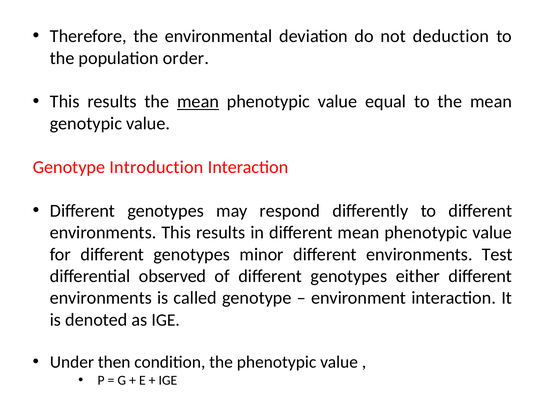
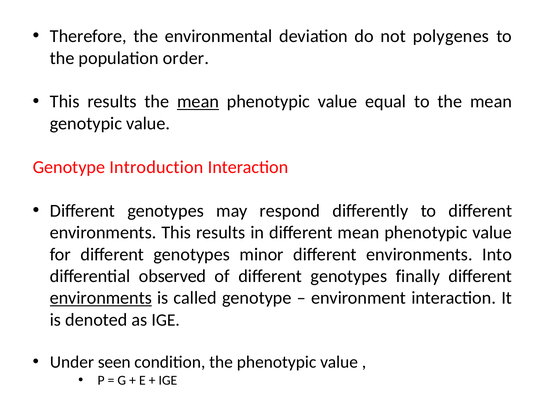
deduction: deduction -> polygenes
Test: Test -> Into
either: either -> finally
environments at (101, 298) underline: none -> present
then: then -> seen
